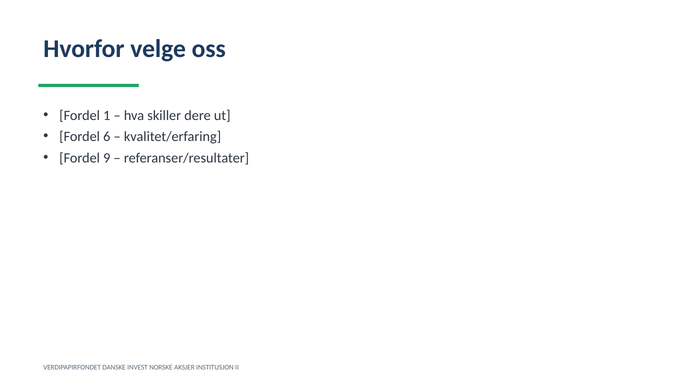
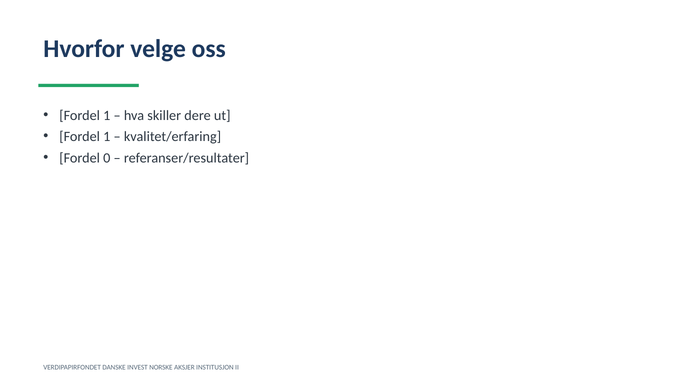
6 at (107, 137): 6 -> 1
9: 9 -> 0
